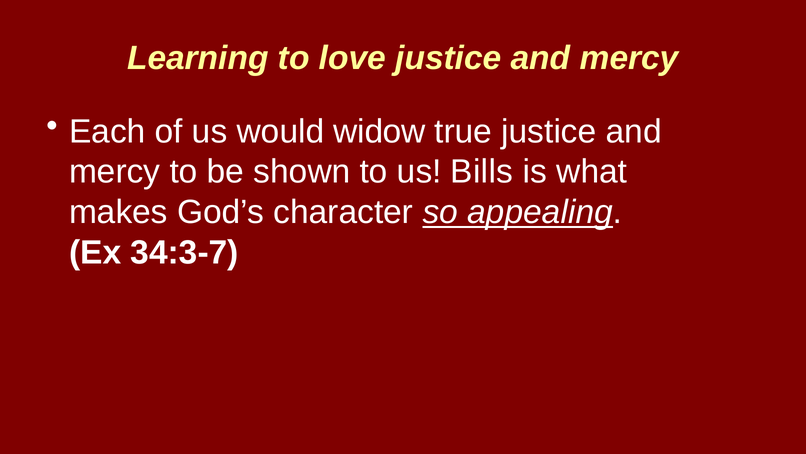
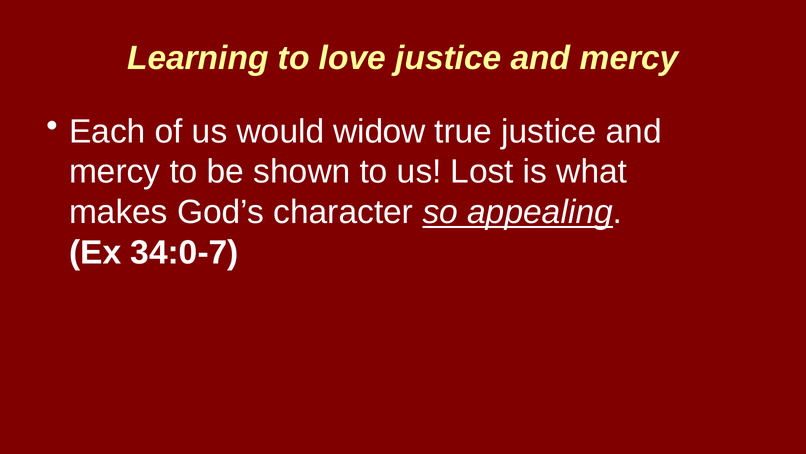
Bills: Bills -> Lost
34:3-7: 34:3-7 -> 34:0-7
